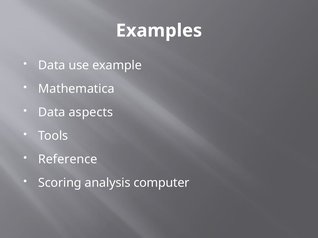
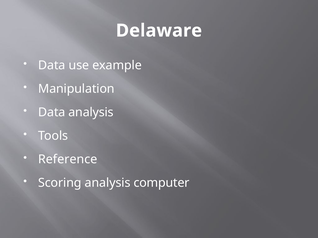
Examples: Examples -> Delaware
Mathematica: Mathematica -> Manipulation
Data aspects: aspects -> analysis
